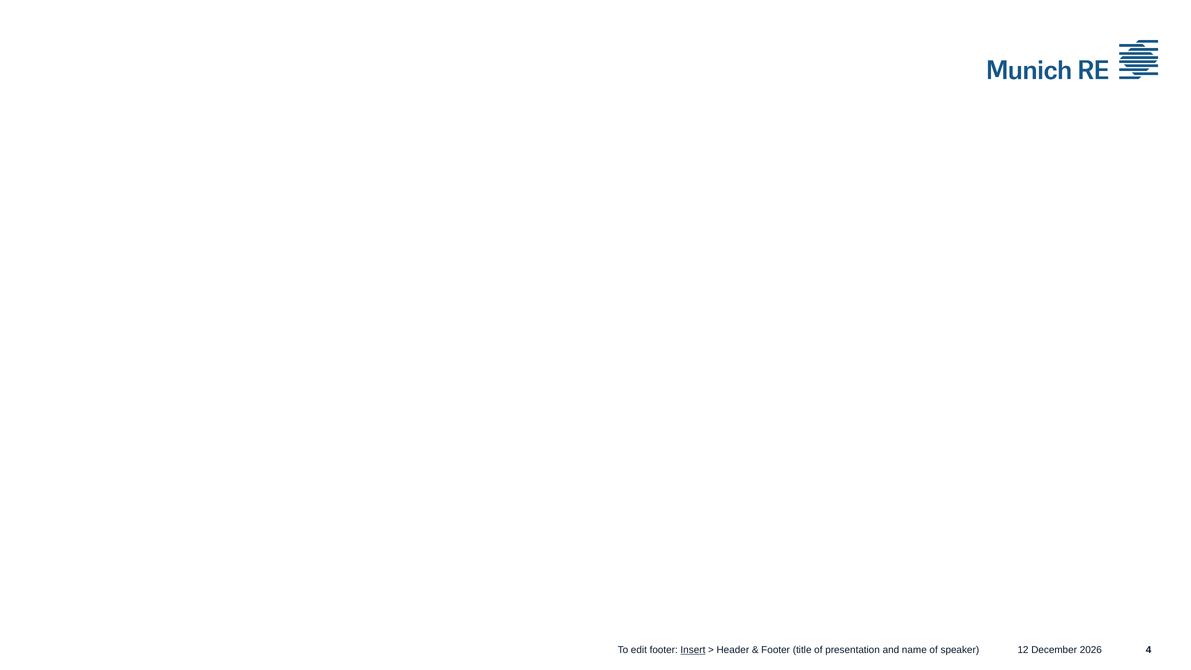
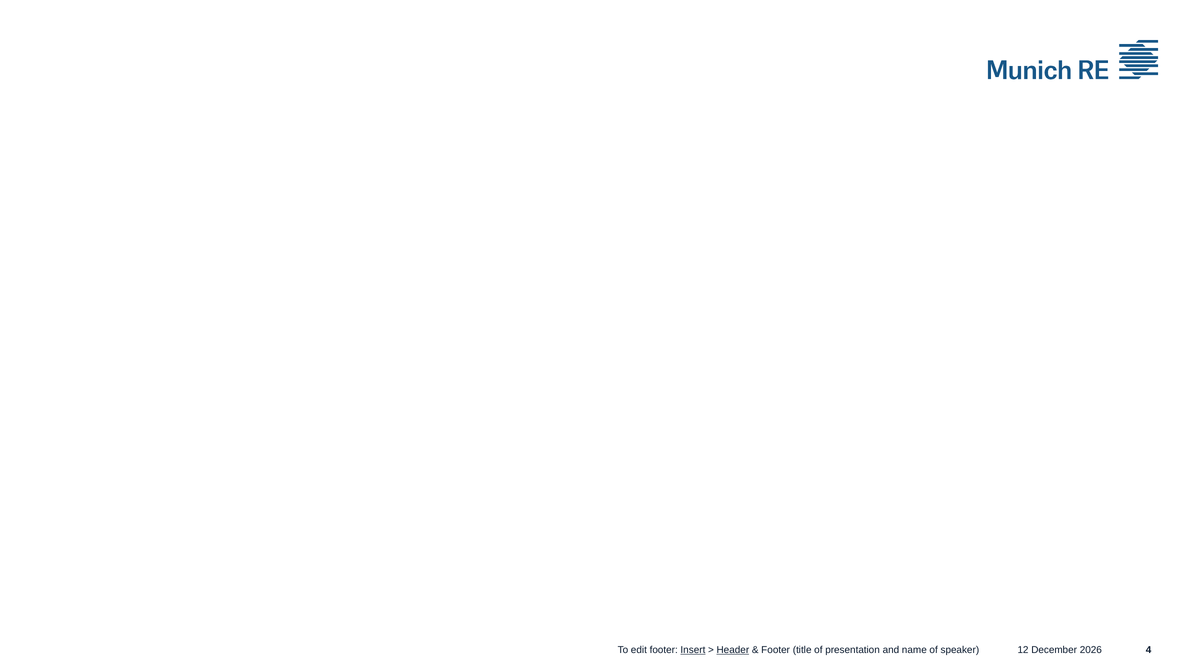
Header underline: none -> present
